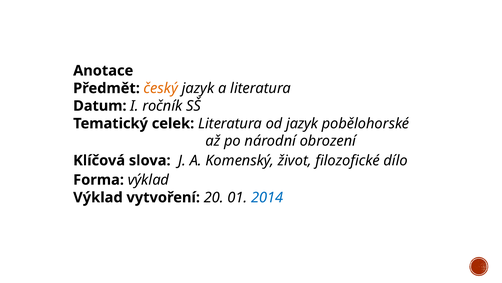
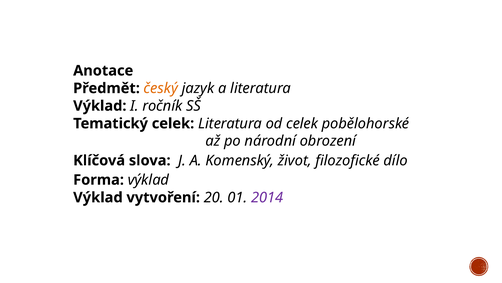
Datum at (100, 106): Datum -> Výklad
od jazyk: jazyk -> celek
2014 colour: blue -> purple
